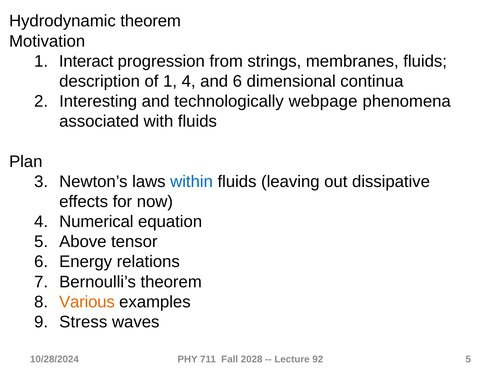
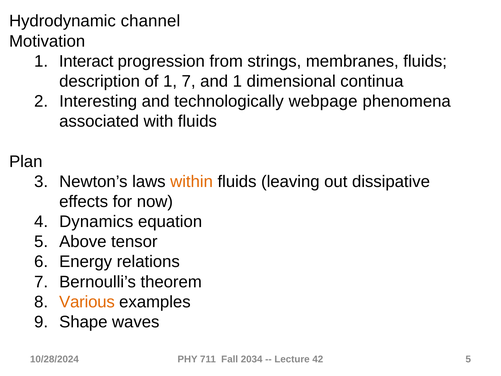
Hydrodynamic theorem: theorem -> channel
1 4: 4 -> 7
and 6: 6 -> 1
within colour: blue -> orange
Numerical: Numerical -> Dynamics
Stress: Stress -> Shape
2028: 2028 -> 2034
92: 92 -> 42
